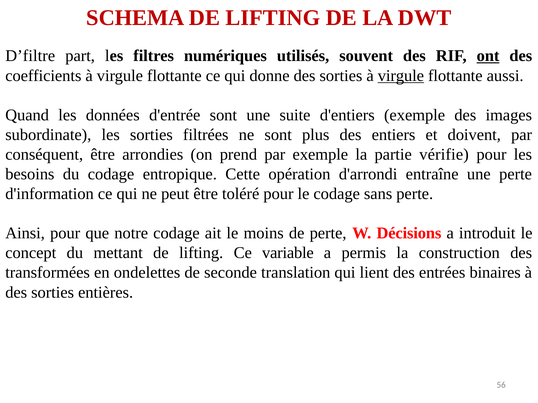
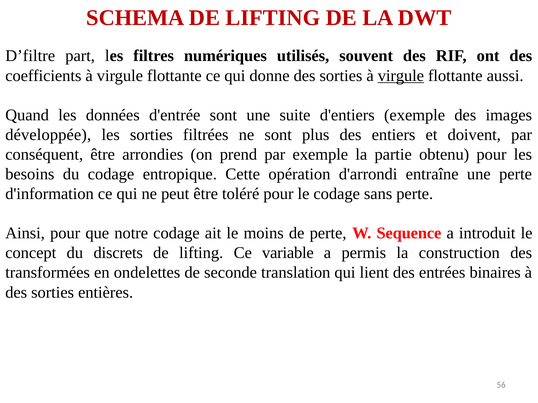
ont underline: present -> none
subordinate: subordinate -> développée
vérifie: vérifie -> obtenu
Décisions: Décisions -> Sequence
mettant: mettant -> discrets
